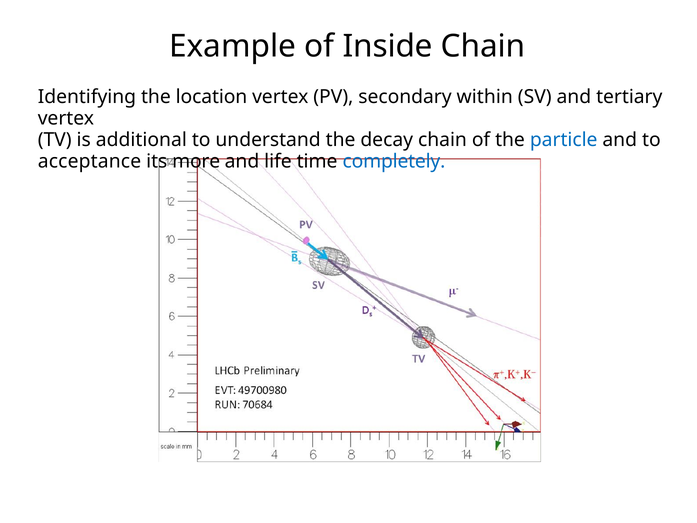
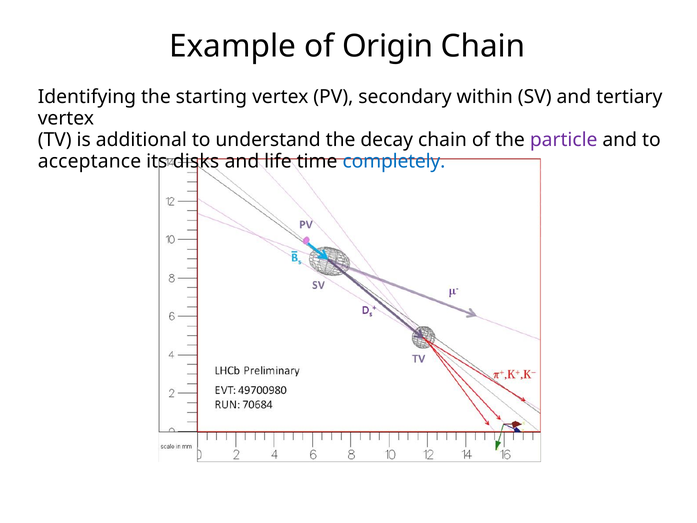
Inside: Inside -> Origin
location: location -> starting
particle colour: blue -> purple
more: more -> disks
